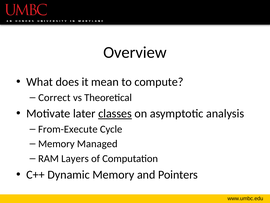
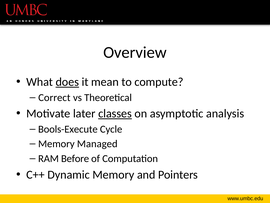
does underline: none -> present
From-Execute: From-Execute -> Bools-Execute
Layers: Layers -> Before
